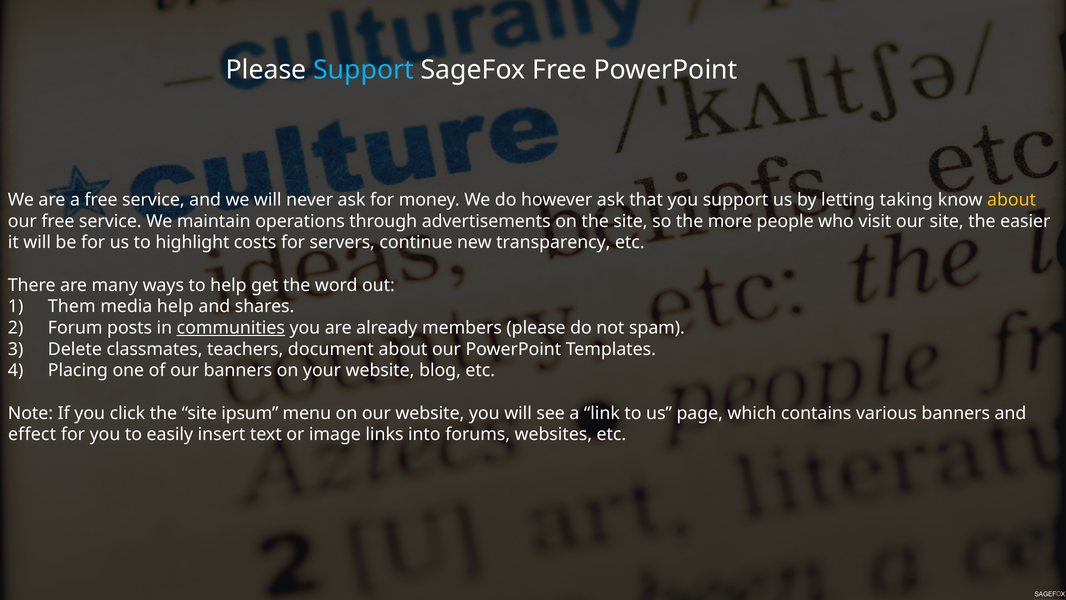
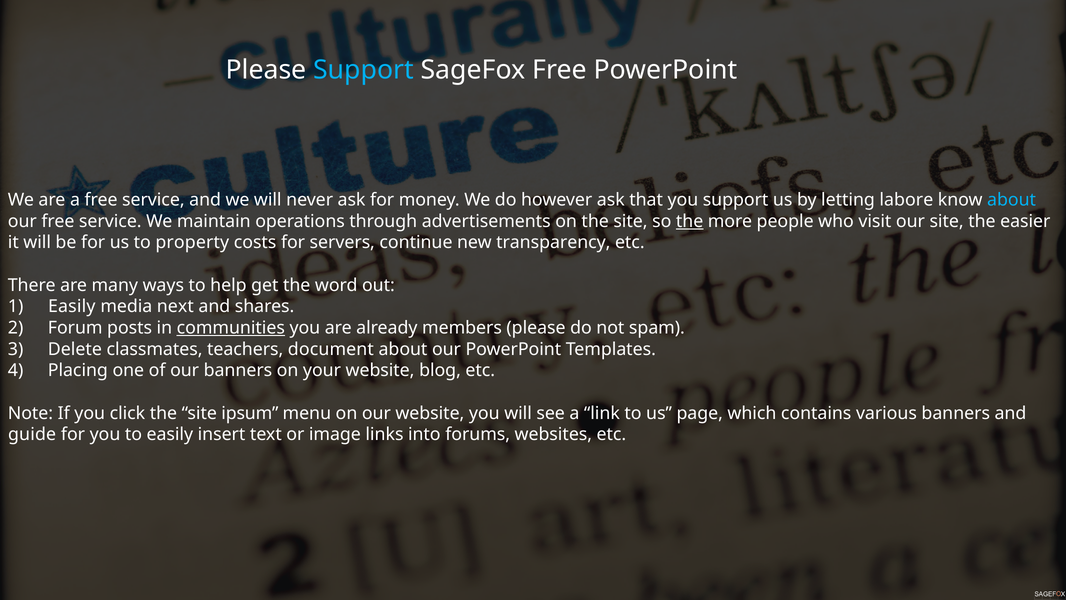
taking: taking -> labore
about at (1012, 200) colour: yellow -> light blue
the at (690, 221) underline: none -> present
highlight: highlight -> property
Them at (72, 306): Them -> Easily
media help: help -> next
effect: effect -> guide
